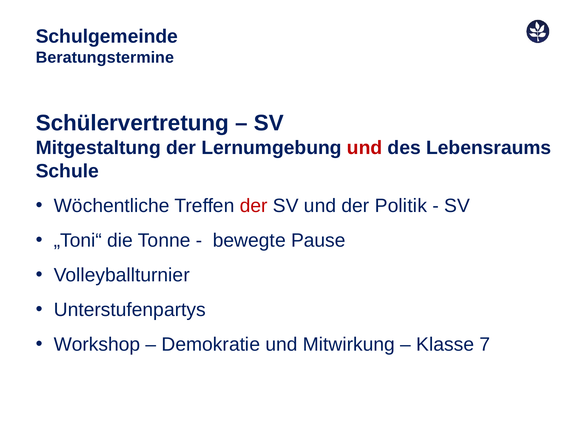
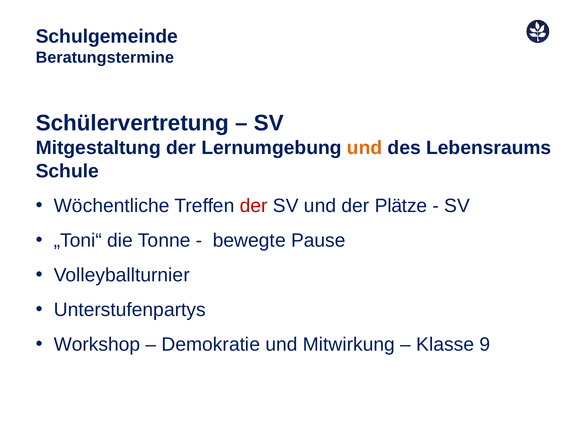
und at (365, 148) colour: red -> orange
Politik: Politik -> Plätze
7: 7 -> 9
